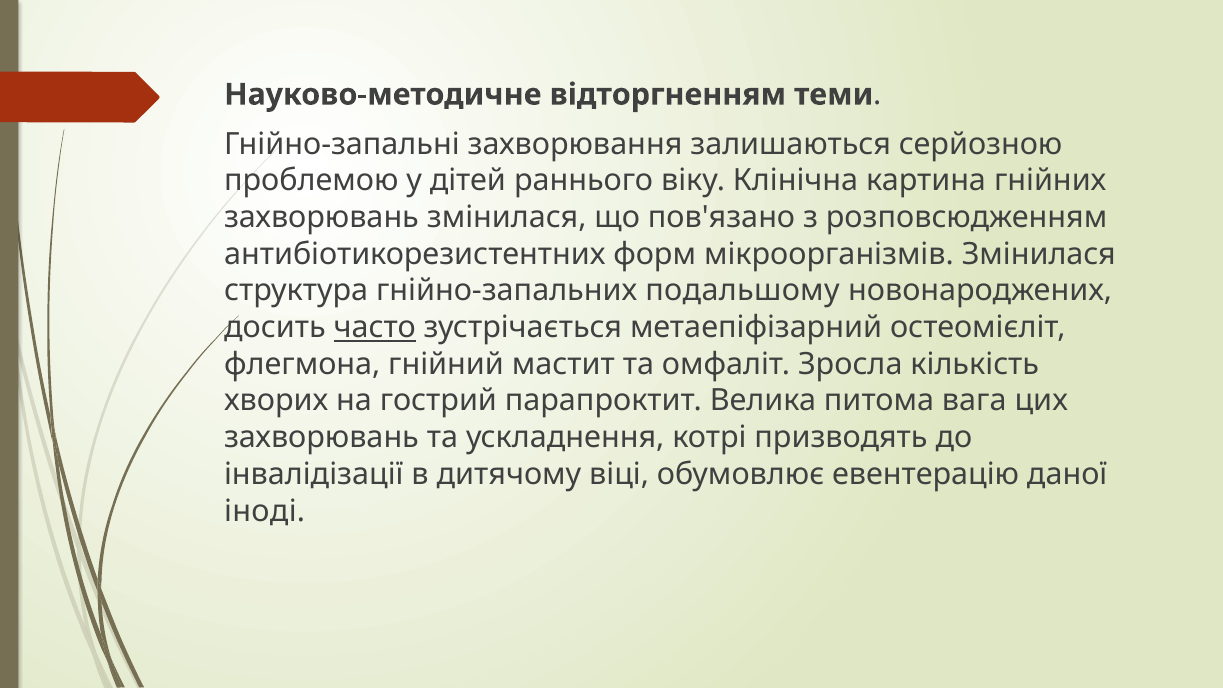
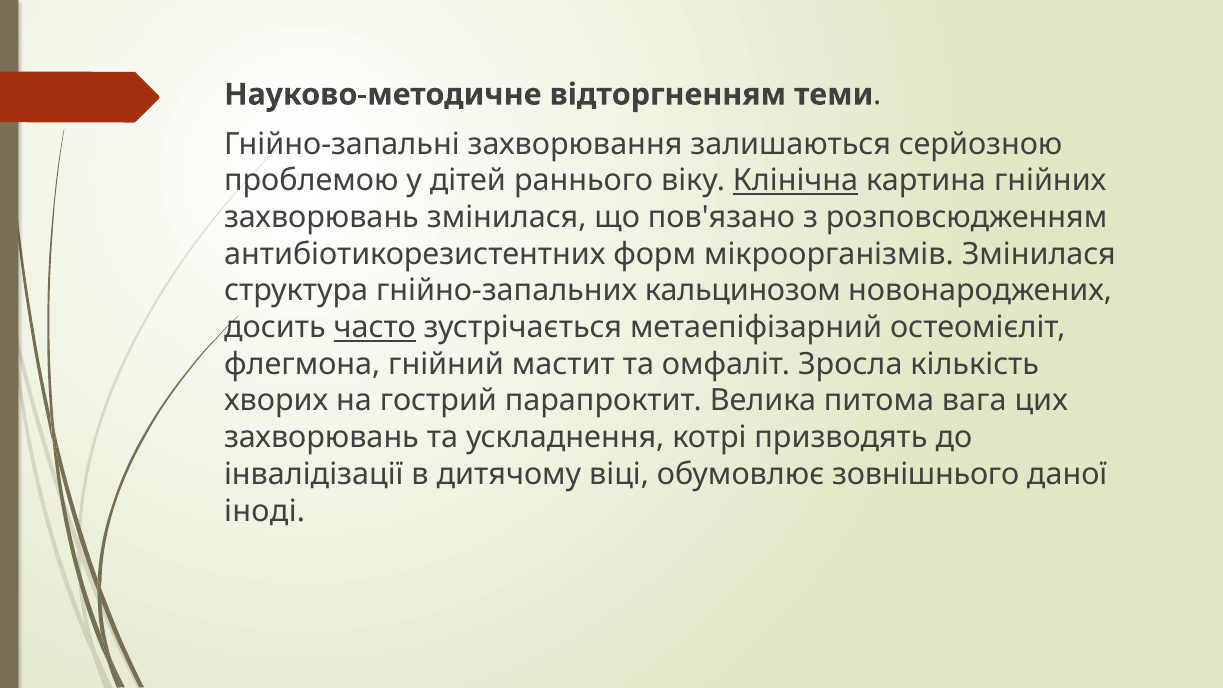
Клінічна underline: none -> present
подальшому: подальшому -> кальцинозом
евентерацію: евентерацію -> зовнішнього
